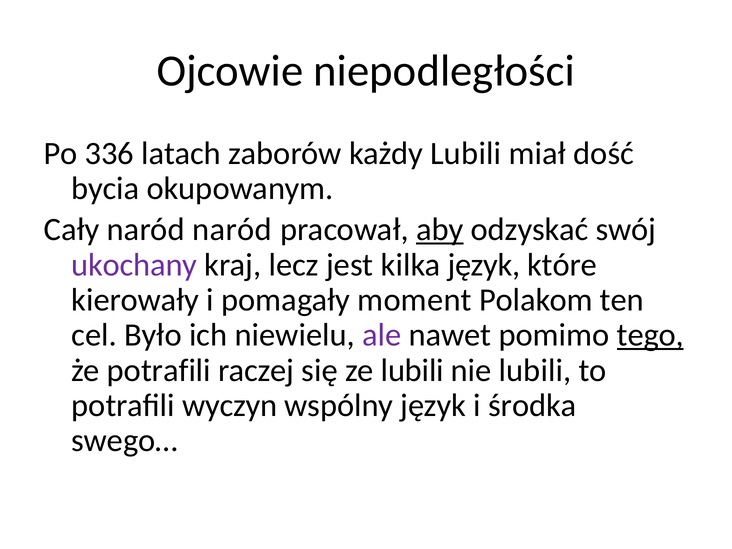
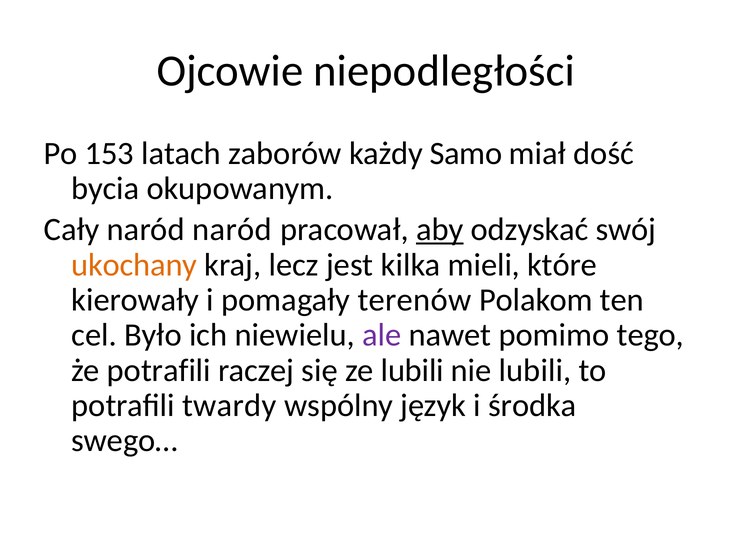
336: 336 -> 153
każdy Lubili: Lubili -> Samo
ukochany colour: purple -> orange
kilka język: język -> mieli
moment: moment -> terenów
tego underline: present -> none
wyczyn: wyczyn -> twardy
